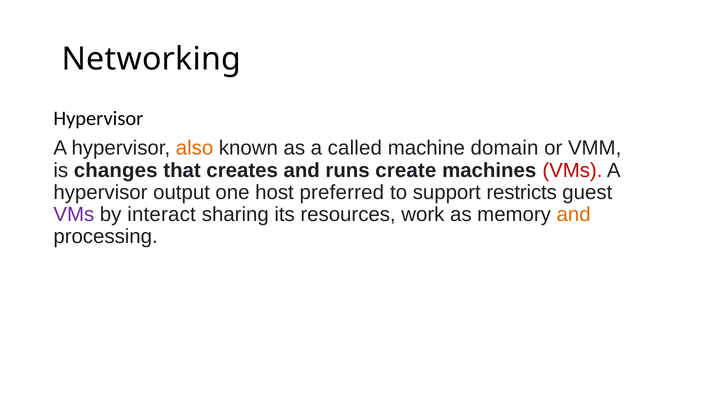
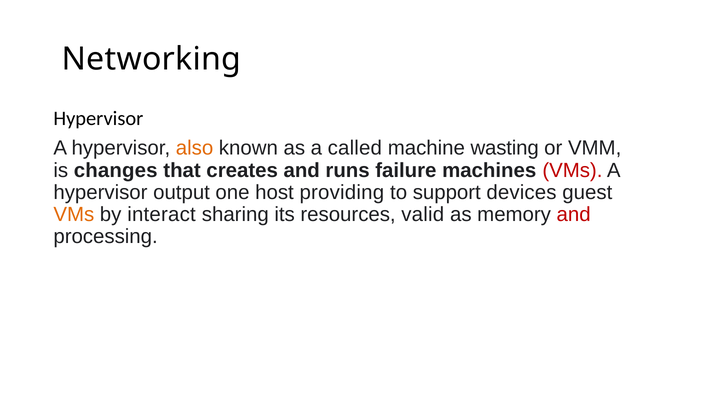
domain: domain -> wasting
create: create -> failure
preferred: preferred -> providing
restricts: restricts -> devices
VMs at (74, 214) colour: purple -> orange
work: work -> valid
and at (574, 214) colour: orange -> red
